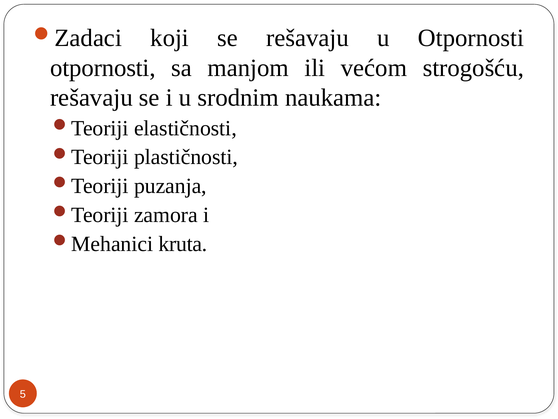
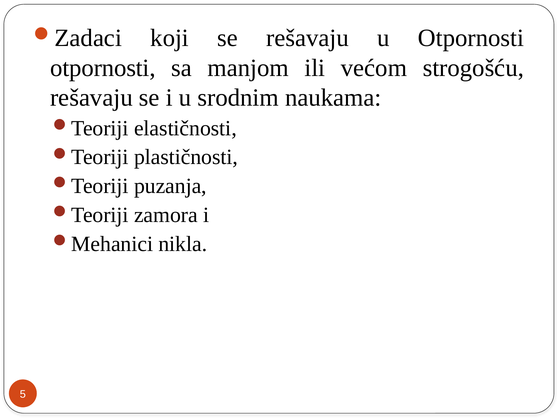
kruta: kruta -> nikla
